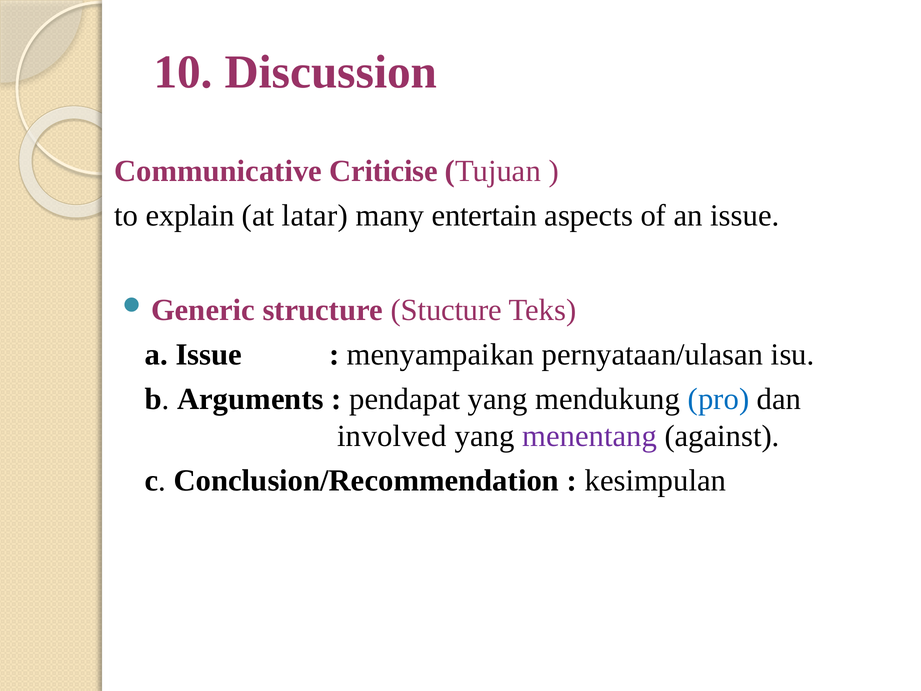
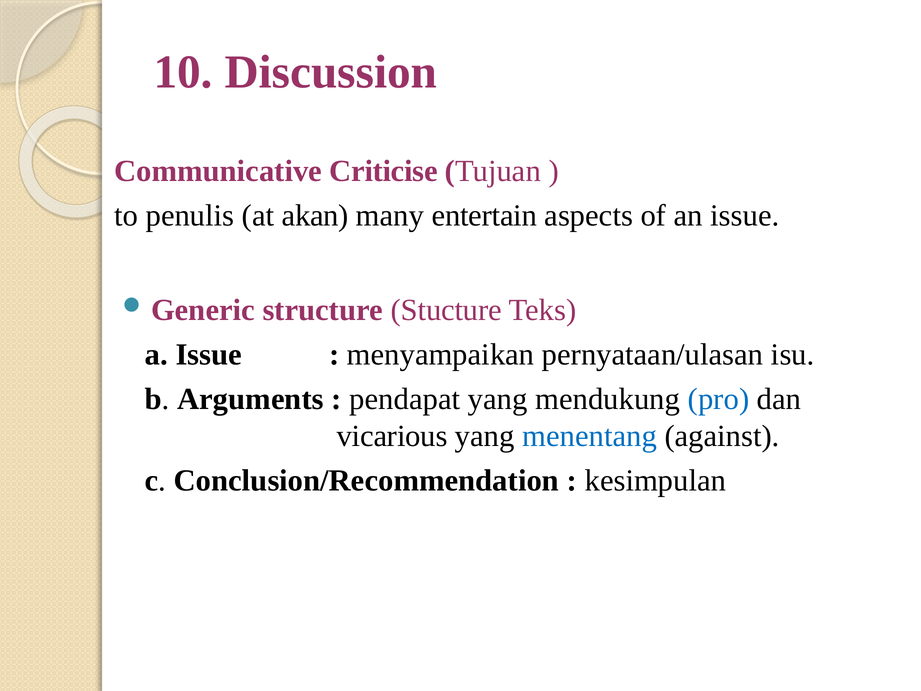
explain: explain -> penulis
latar: latar -> akan
involved: involved -> vicarious
menentang colour: purple -> blue
